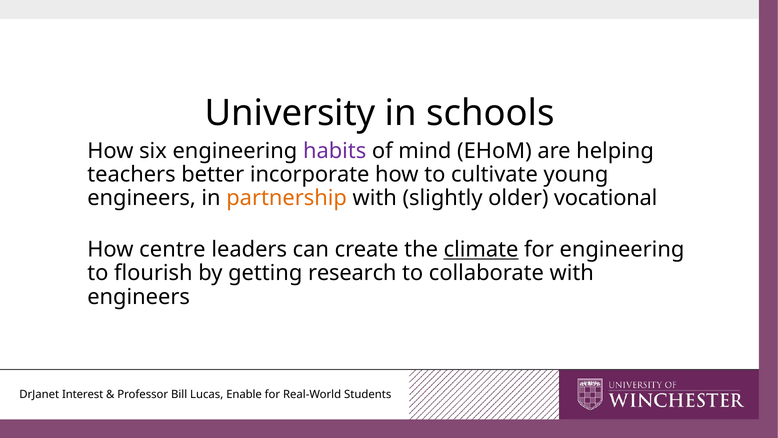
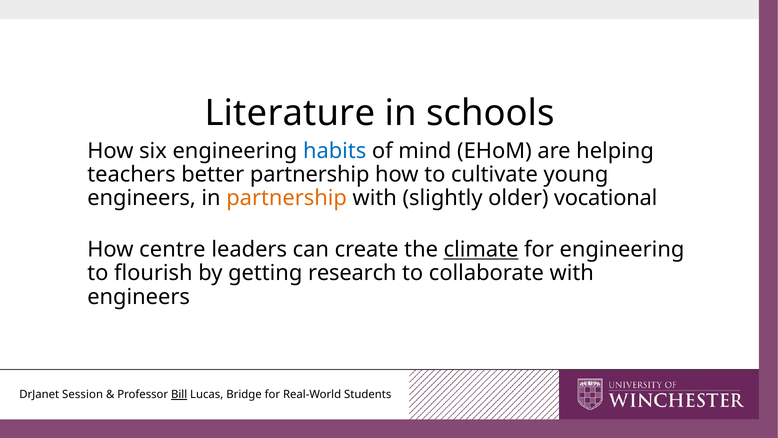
University: University -> Literature
habits colour: purple -> blue
better incorporate: incorporate -> partnership
Interest: Interest -> Session
Bill underline: none -> present
Enable: Enable -> Bridge
